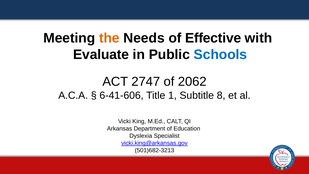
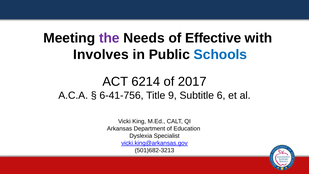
the colour: orange -> purple
Evaluate: Evaluate -> Involves
2747: 2747 -> 6214
2062: 2062 -> 2017
6-41-606: 6-41-606 -> 6-41-756
1: 1 -> 9
8: 8 -> 6
